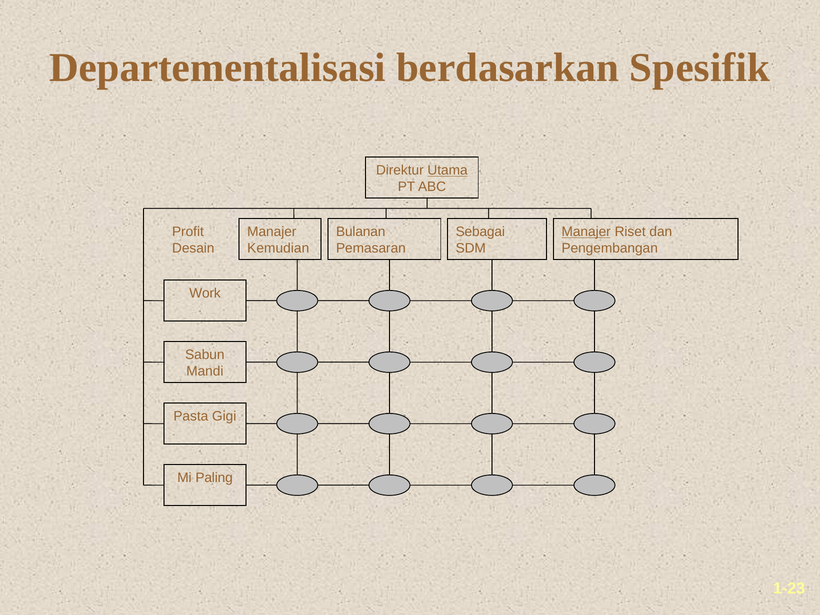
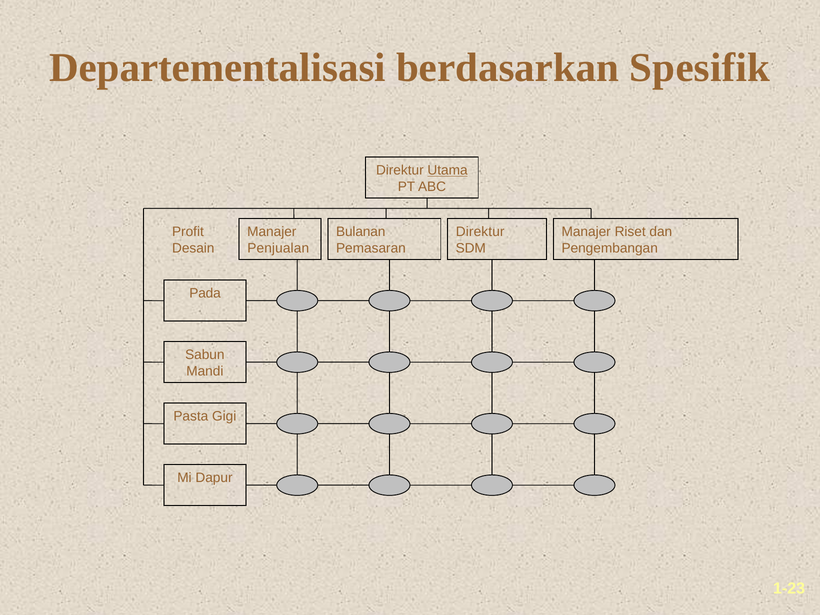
Sebagai at (480, 232): Sebagai -> Direktur
Manajer at (586, 232) underline: present -> none
Kemudian: Kemudian -> Penjualan
Work: Work -> Pada
Paling: Paling -> Dapur
